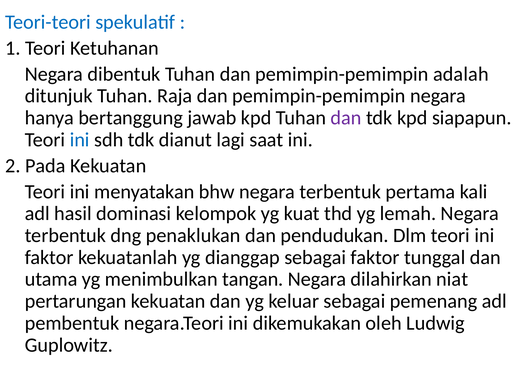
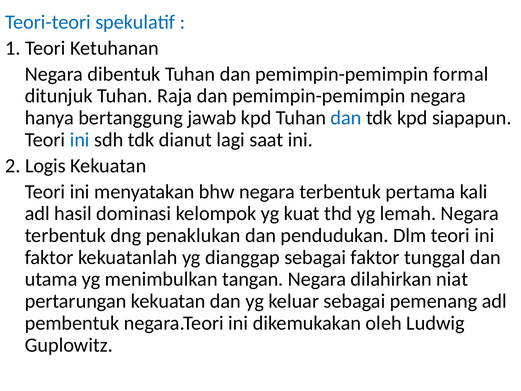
adalah: adalah -> formal
dan at (346, 118) colour: purple -> blue
Pada: Pada -> Logis
